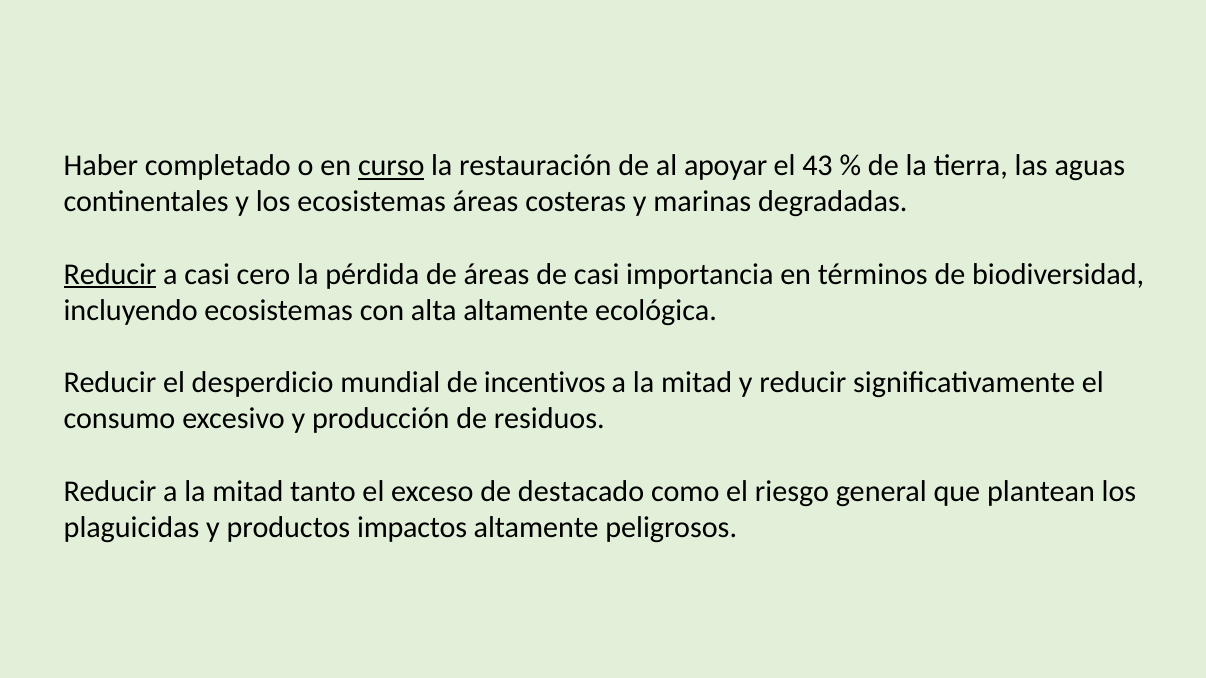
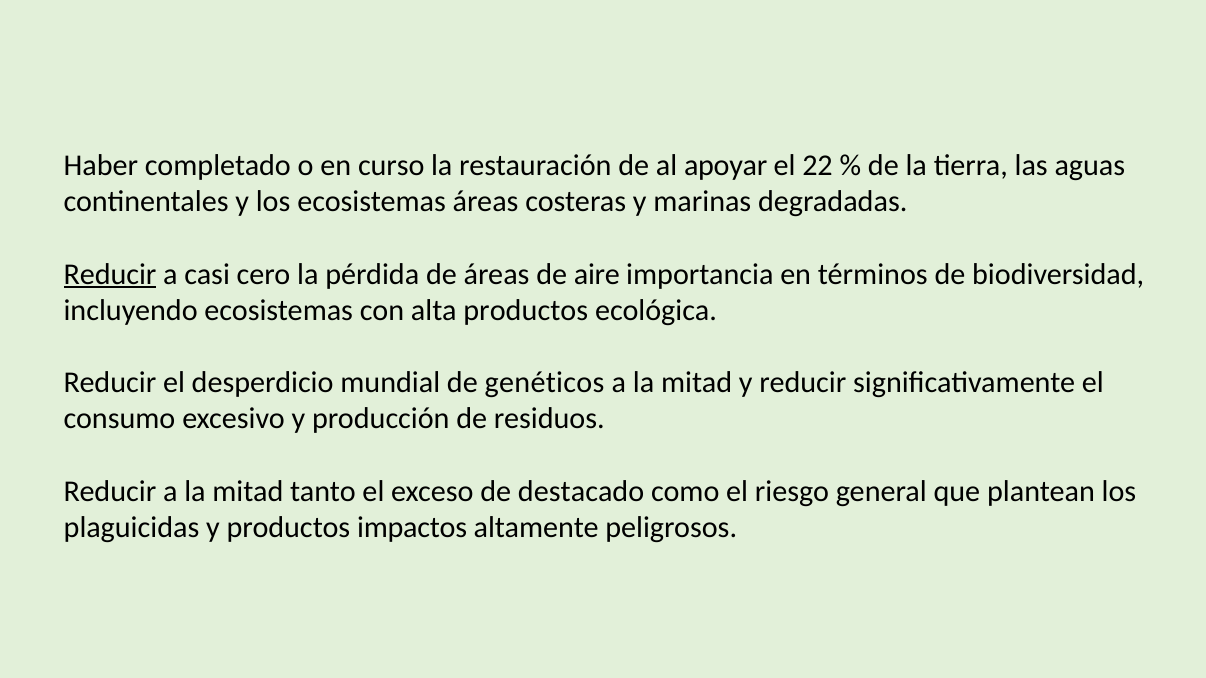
curso underline: present -> none
43: 43 -> 22
de casi: casi -> aire
alta altamente: altamente -> productos
incentivos: incentivos -> genéticos
